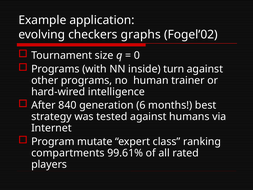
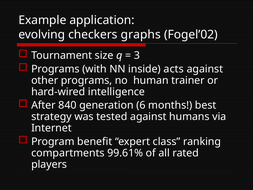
0: 0 -> 3
turn: turn -> acts
mutate: mutate -> benefit
